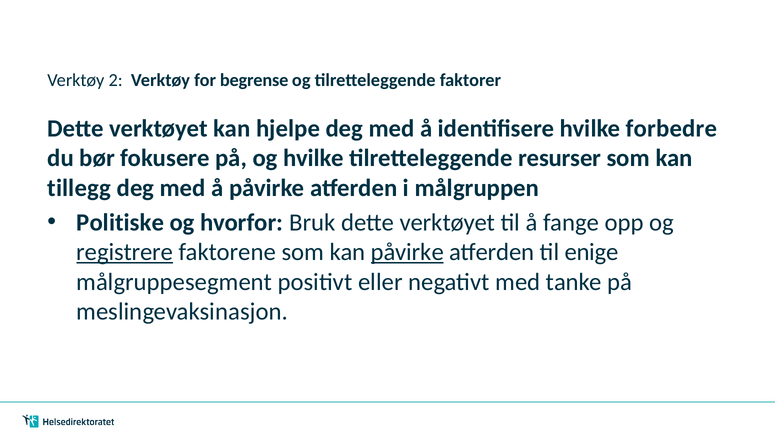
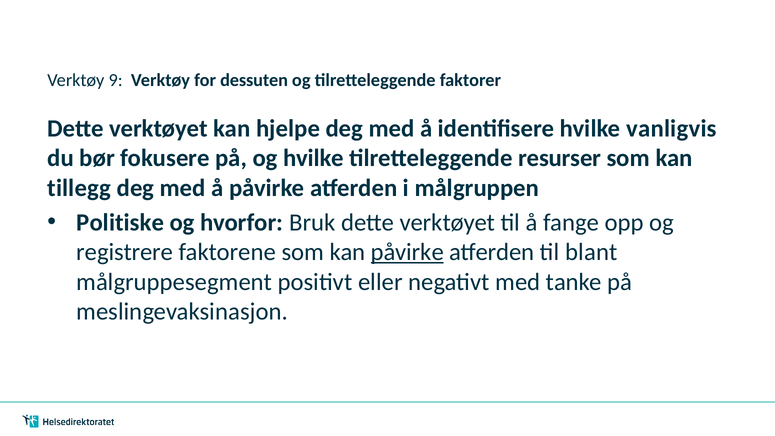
2: 2 -> 9
begrense: begrense -> dessuten
forbedre: forbedre -> vanligvis
registrere underline: present -> none
enige: enige -> blant
